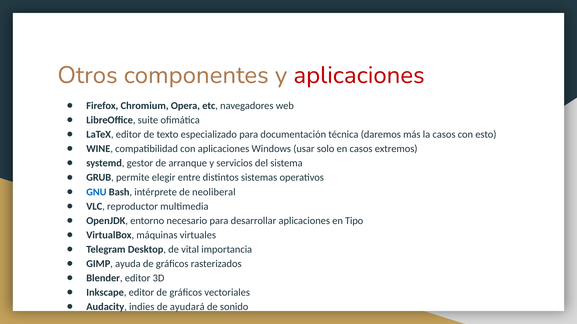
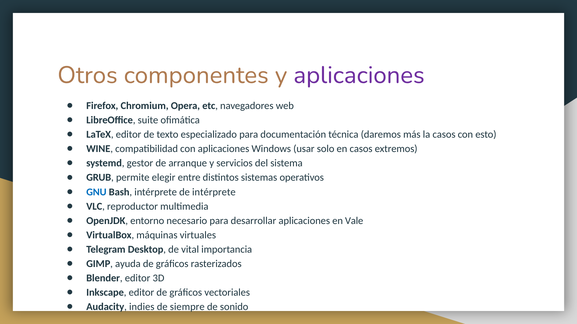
aplicaciones at (359, 75) colour: red -> purple
de neoliberal: neoliberal -> intérprete
Tipo: Tipo -> Vale
ayudará: ayudará -> siempre
